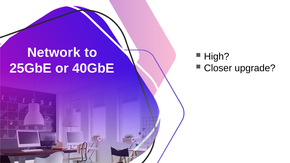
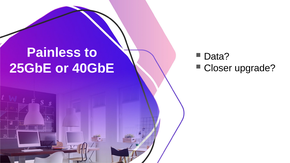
Network: Network -> Painless
High: High -> Data
